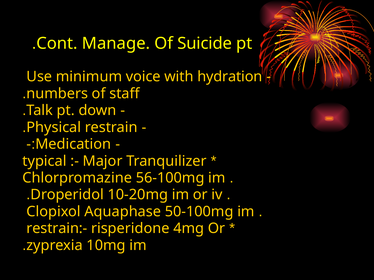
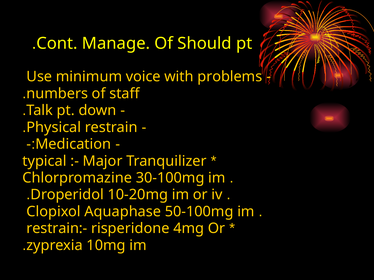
Suicide: Suicide -> Should
hydration: hydration -> problems
56-100mg: 56-100mg -> 30-100mg
